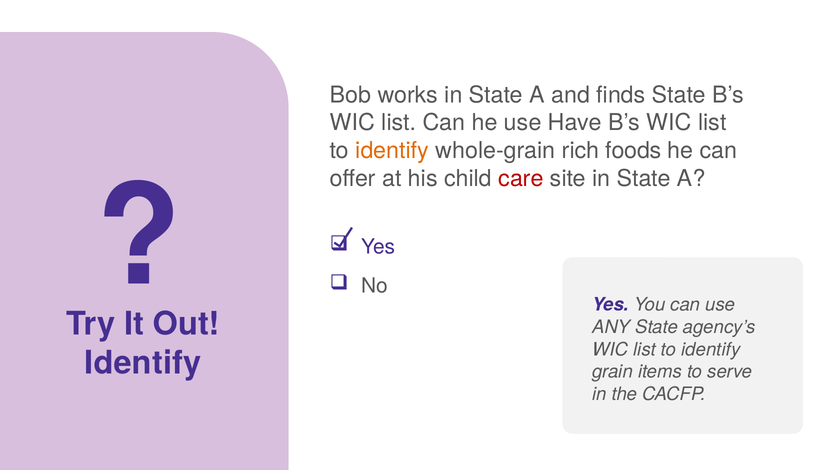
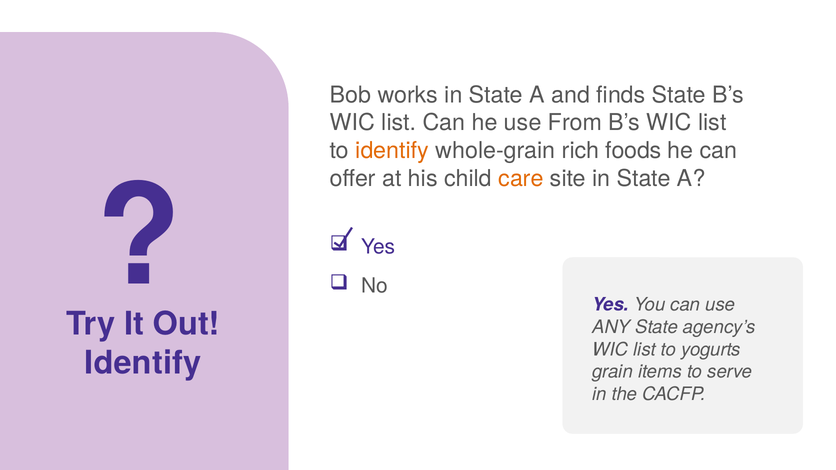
Have: Have -> From
care colour: red -> orange
identify at (711, 350): identify -> yogurts
